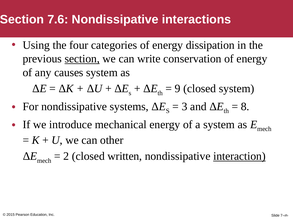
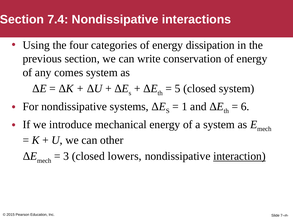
7.6: 7.6 -> 7.4
section at (82, 59) underline: present -> none
causes: causes -> comes
9: 9 -> 5
3: 3 -> 1
8: 8 -> 6
2: 2 -> 3
written: written -> lowers
